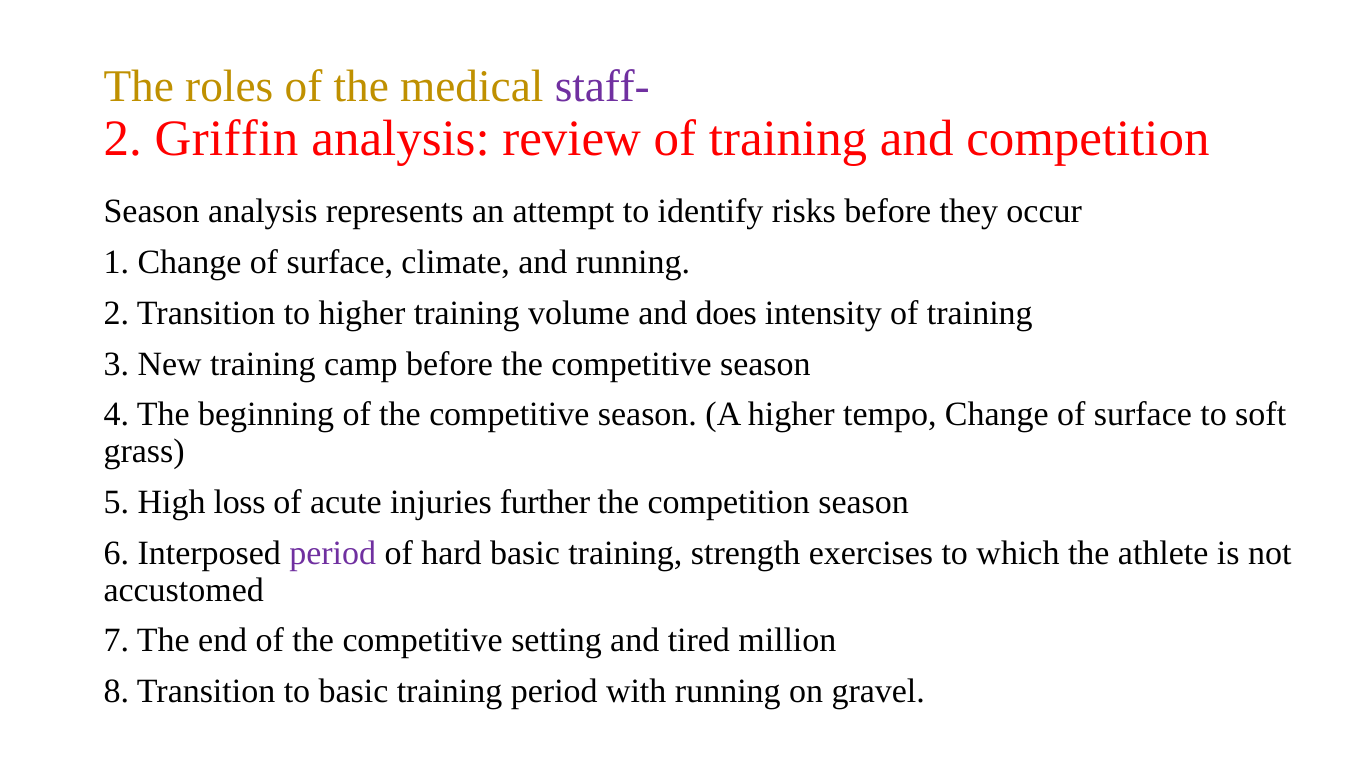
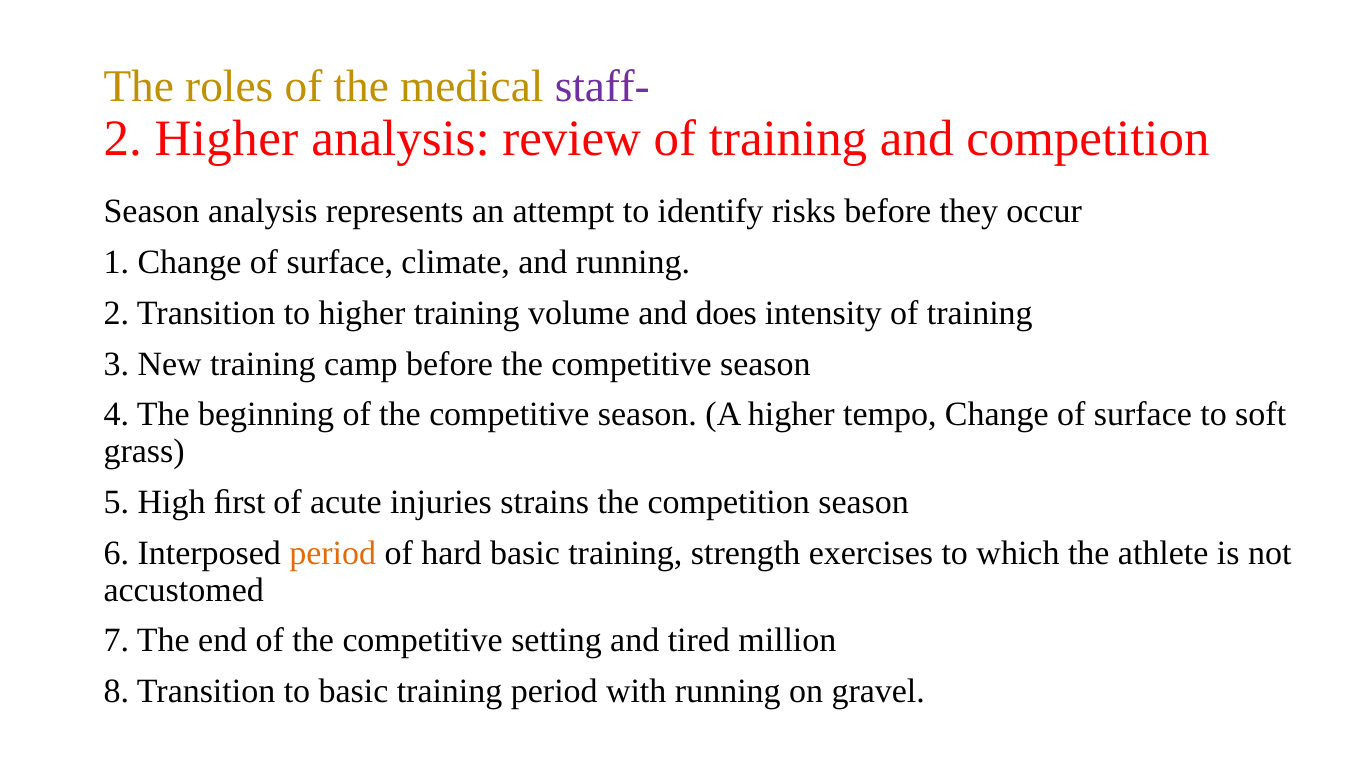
2 Griffin: Griffin -> Higher
loss: loss -> ﬁrst
further: further -> strains
period at (333, 553) colour: purple -> orange
